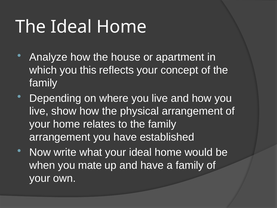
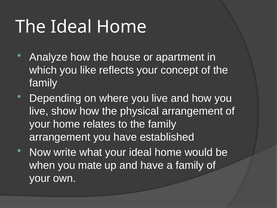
this: this -> like
